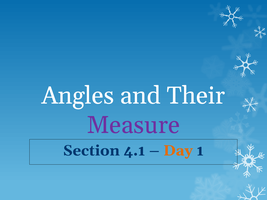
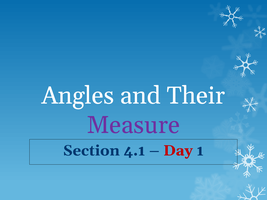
Day colour: orange -> red
